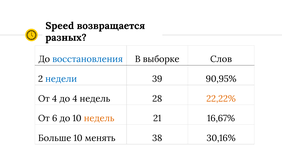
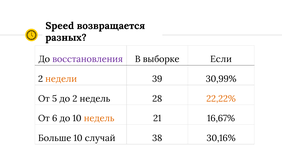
восстановления colour: blue -> purple
Слов: Слов -> Если
недели colour: blue -> orange
90,95%: 90,95% -> 30,99%
От 4: 4 -> 5
до 4: 4 -> 2
менять: менять -> случай
